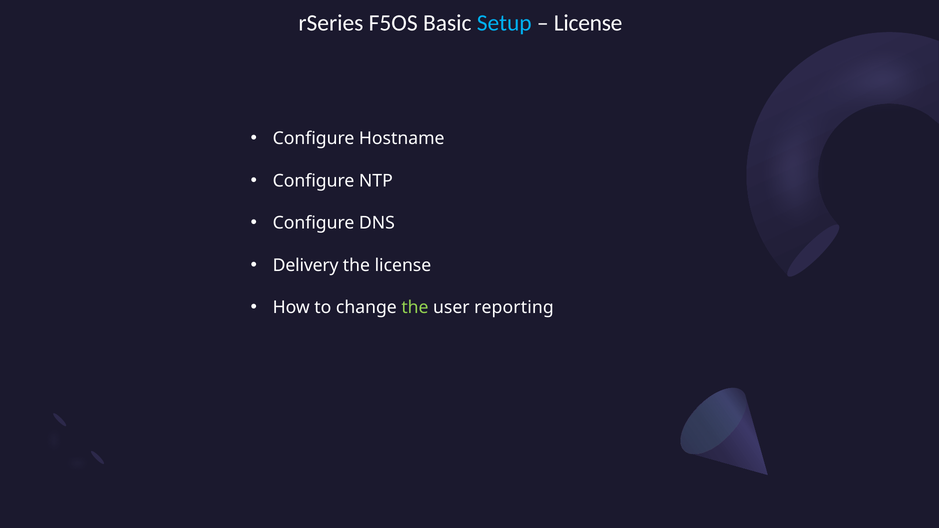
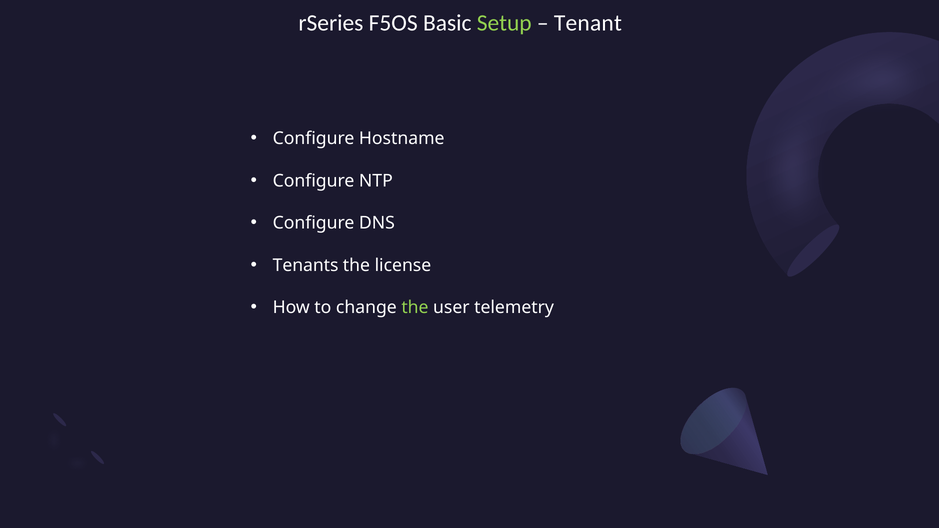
Setup colour: light blue -> light green
License at (588, 23): License -> Tenant
Delivery: Delivery -> Tenants
reporting: reporting -> telemetry
